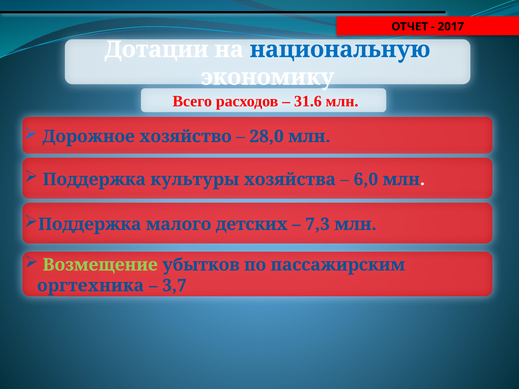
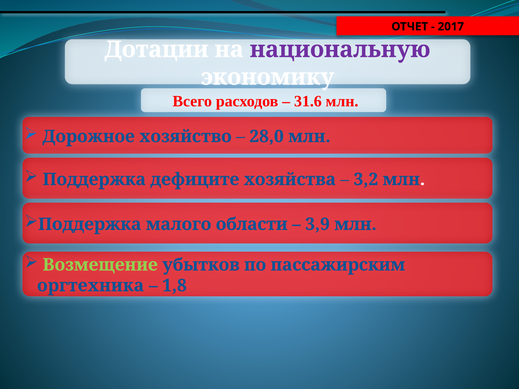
национальную colour: blue -> purple
культуры: культуры -> дефиците
6,0: 6,0 -> 3,2
детских: детских -> области
7,3: 7,3 -> 3,9
3,7: 3,7 -> 1,8
